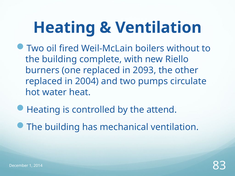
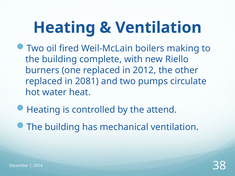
without: without -> making
2093: 2093 -> 2012
2004: 2004 -> 2081
83: 83 -> 38
